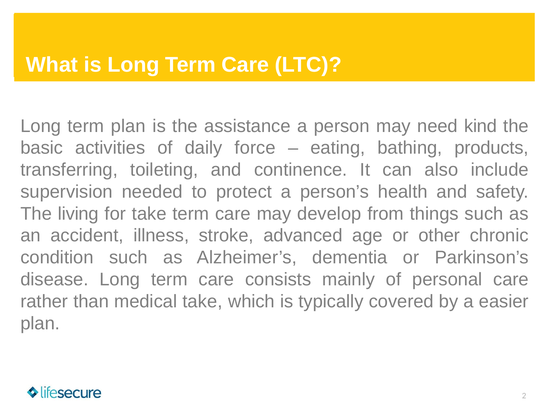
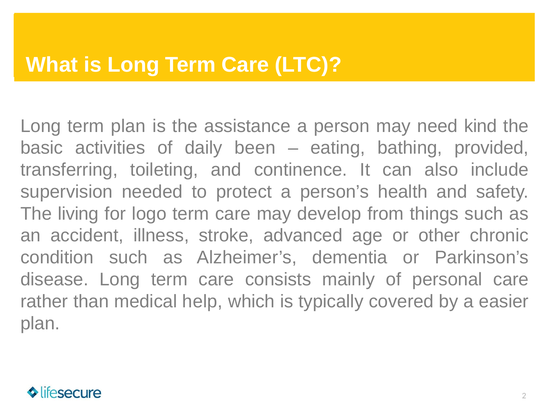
force: force -> been
products: products -> provided
for take: take -> logo
medical take: take -> help
